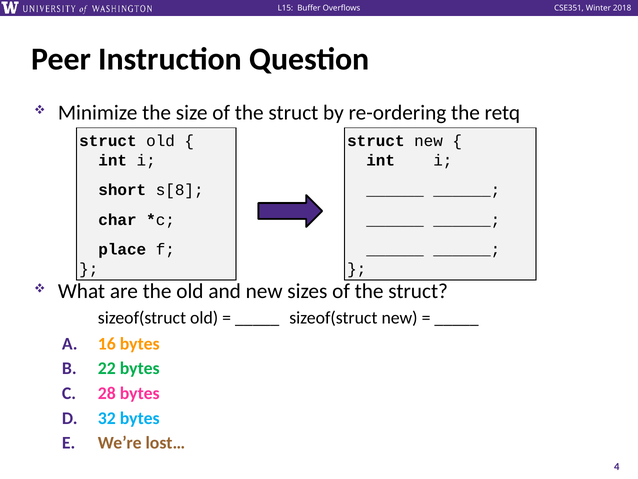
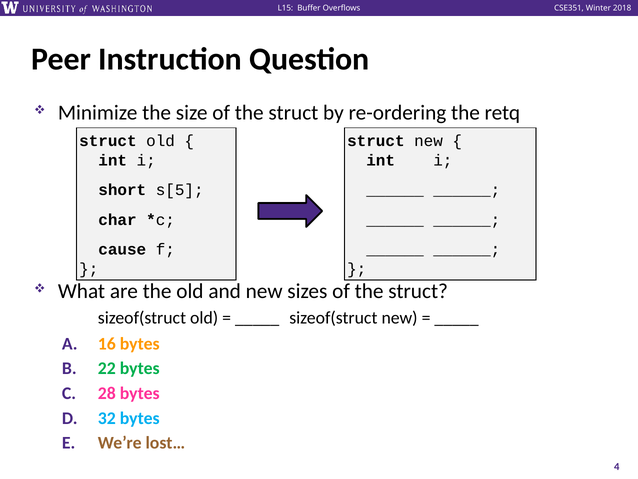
s[8: s[8 -> s[5
place: place -> cause
